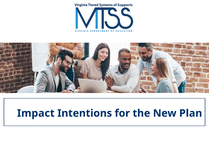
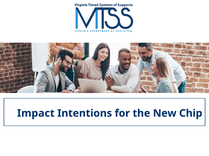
Plan: Plan -> Chip
